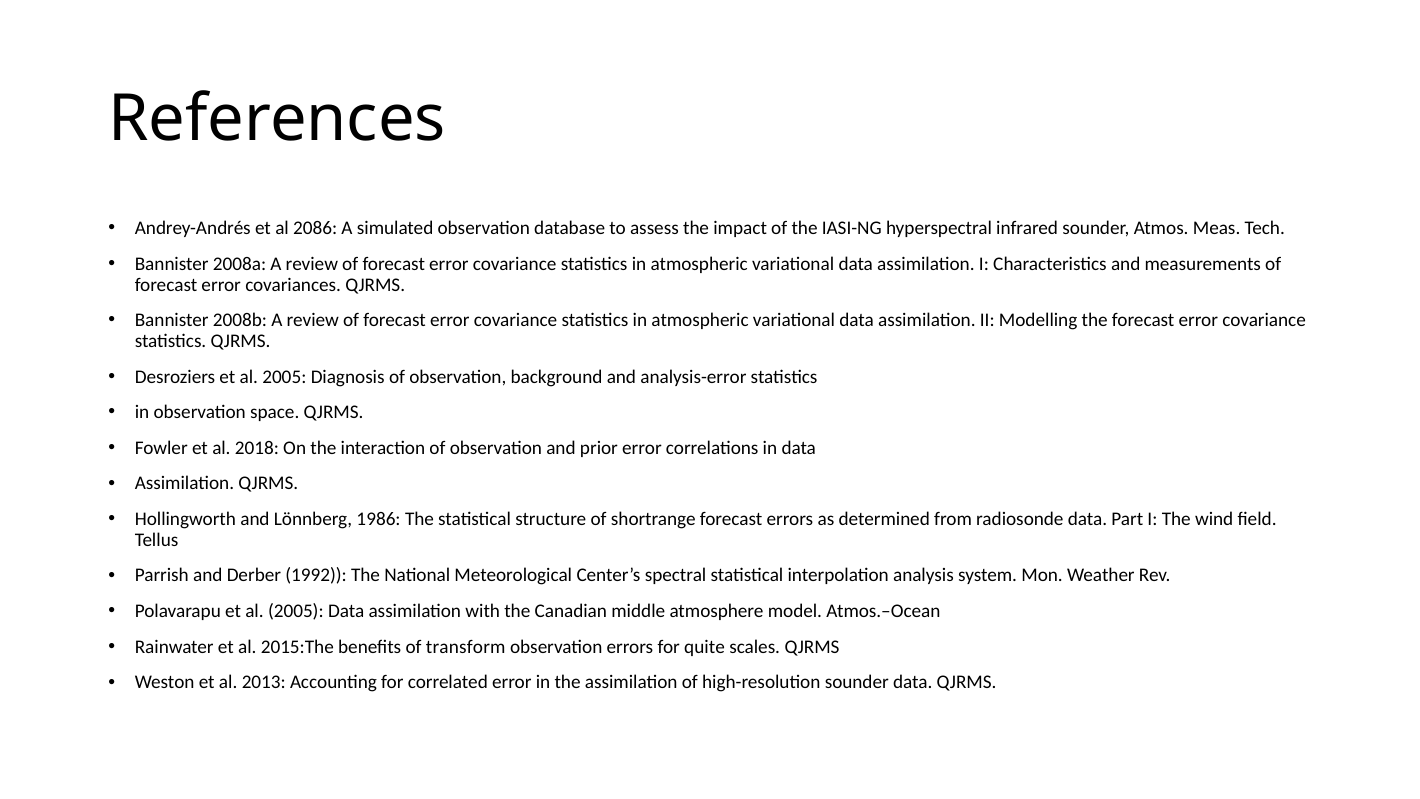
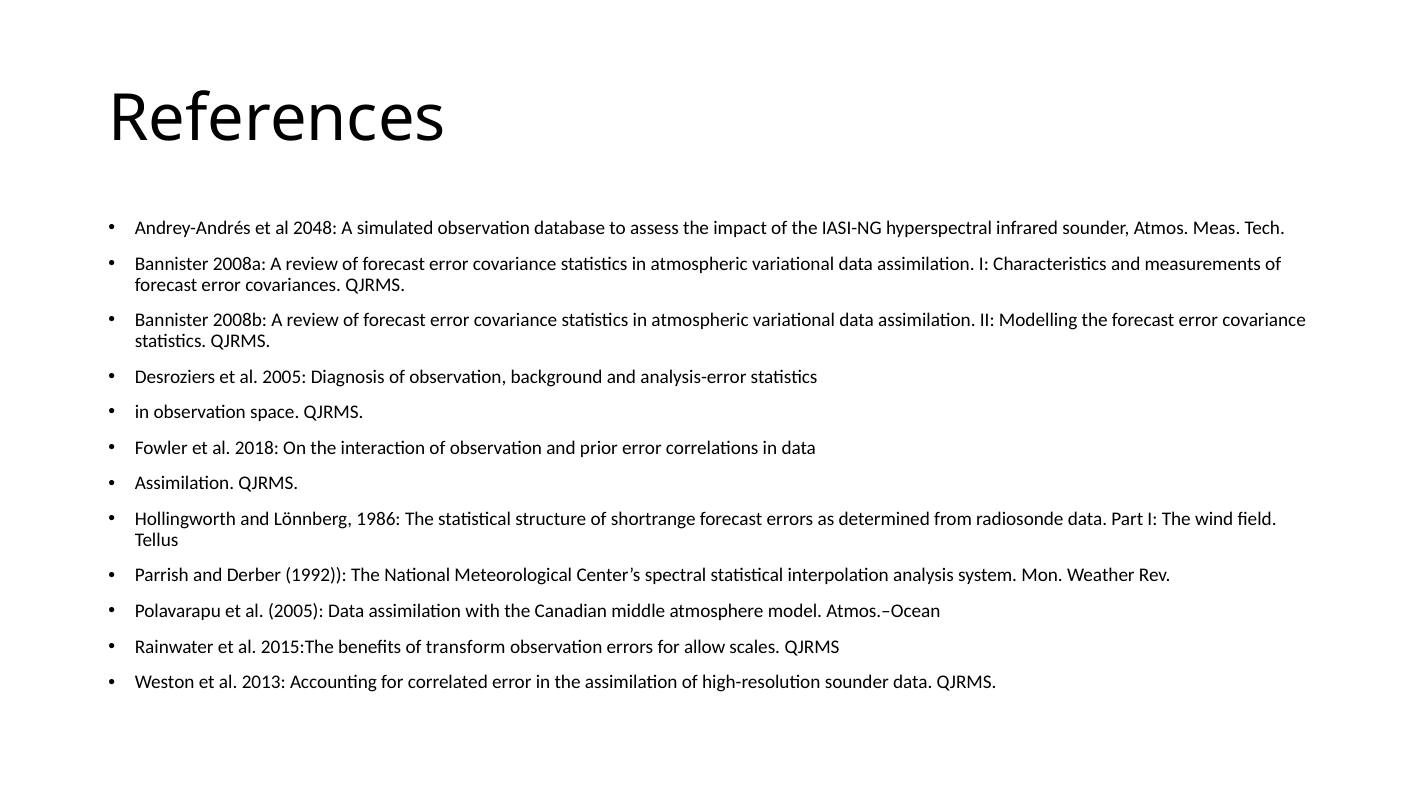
2086: 2086 -> 2048
quite: quite -> allow
